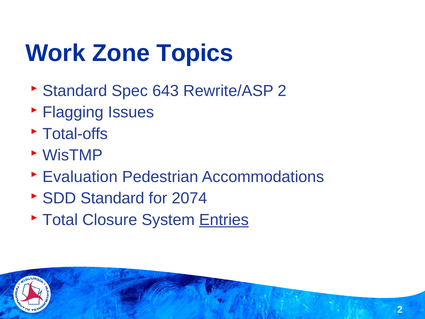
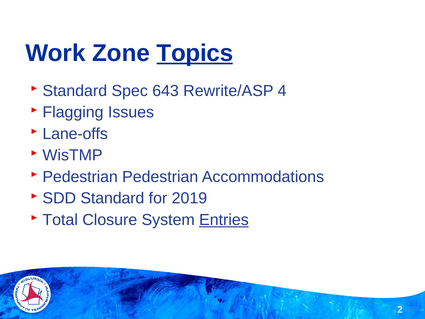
Topics underline: none -> present
Rewrite/ASP 2: 2 -> 4
Total-offs: Total-offs -> Lane-offs
Evaluation at (80, 177): Evaluation -> Pedestrian
2074: 2074 -> 2019
